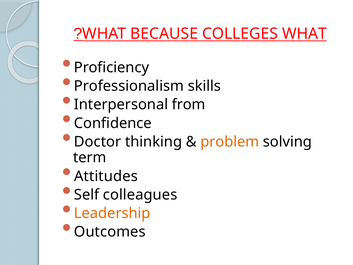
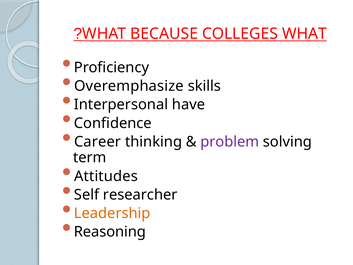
Professionalism: Professionalism -> Overemphasize
from: from -> have
Doctor: Doctor -> Career
problem colour: orange -> purple
colleagues: colleagues -> researcher
Outcomes: Outcomes -> Reasoning
